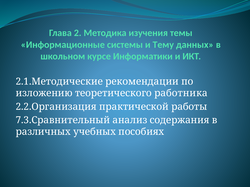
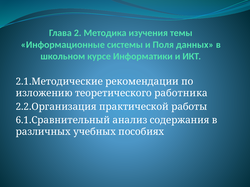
Тему: Тему -> Поля
7.3.Сравнительный: 7.3.Сравнительный -> 6.1.Сравнительный
